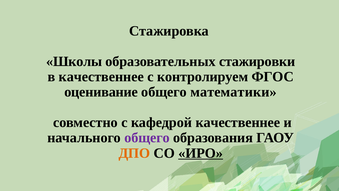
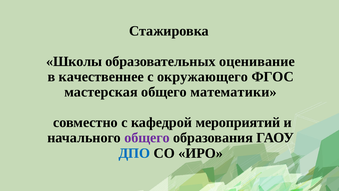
стажировки: стажировки -> оценивание
контролируем: контролируем -> окружающего
оценивание: оценивание -> мастерская
кафедрой качественнее: качественнее -> мероприятий
ДПО colour: orange -> blue
ИРО underline: present -> none
